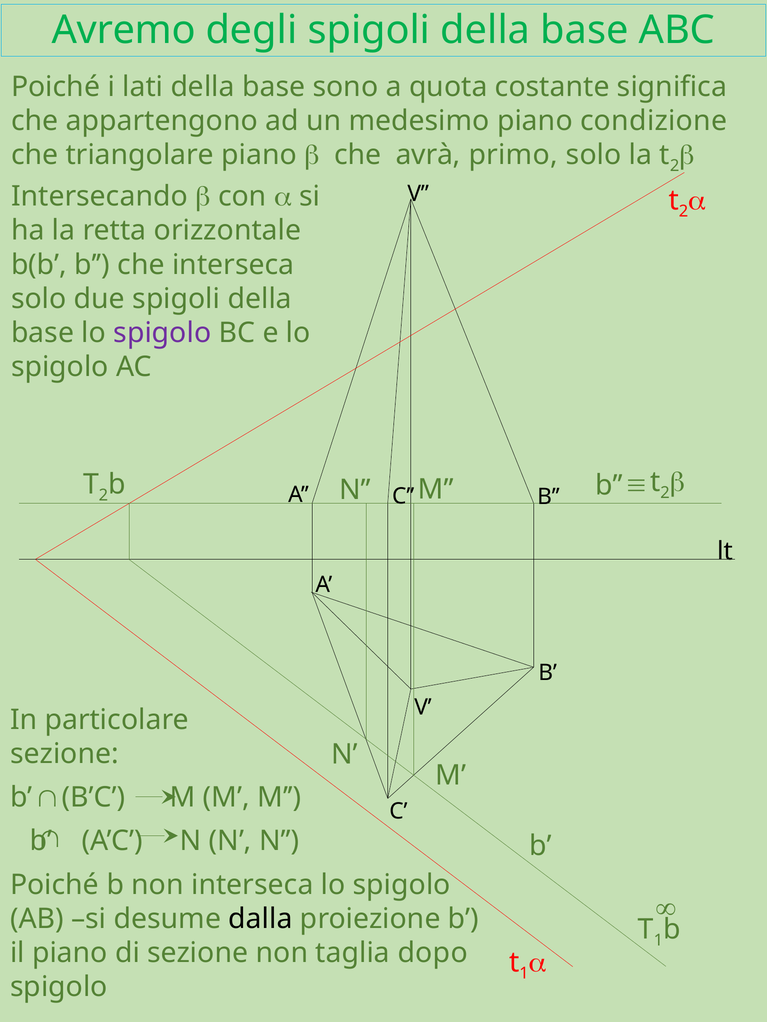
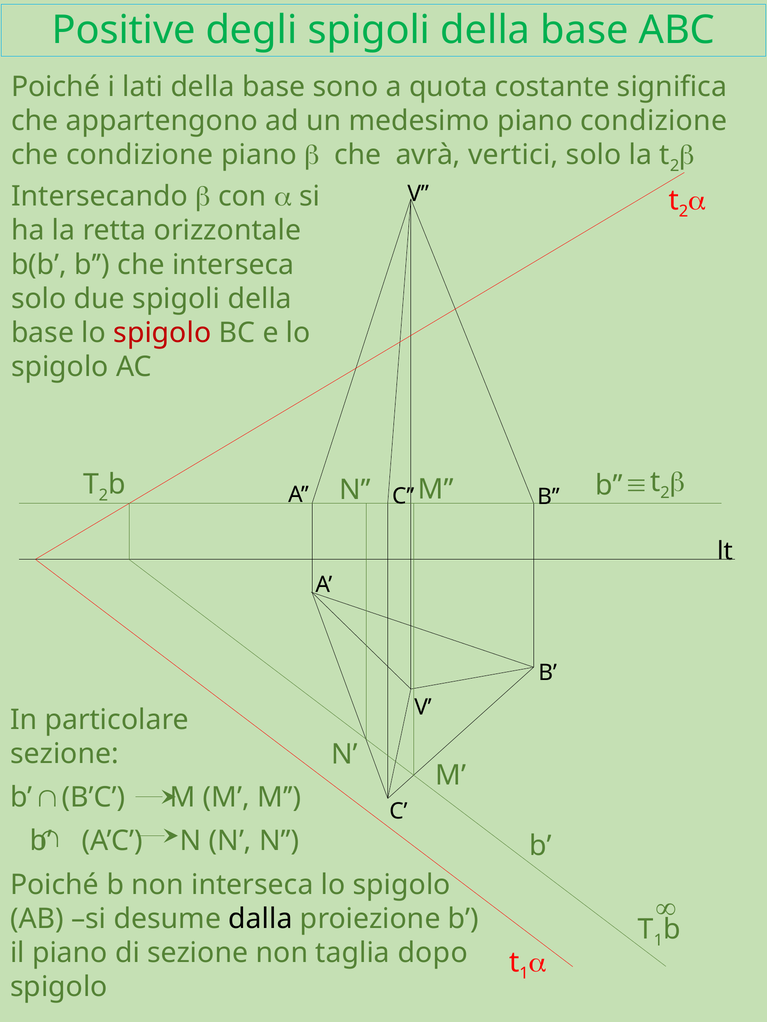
Avremo: Avremo -> Positive
che triangolare: triangolare -> condizione
primo: primo -> vertici
spigolo at (162, 333) colour: purple -> red
